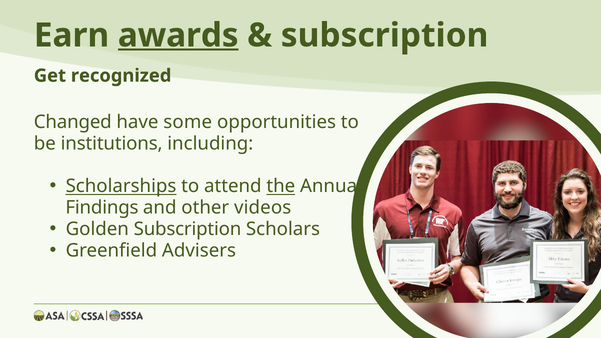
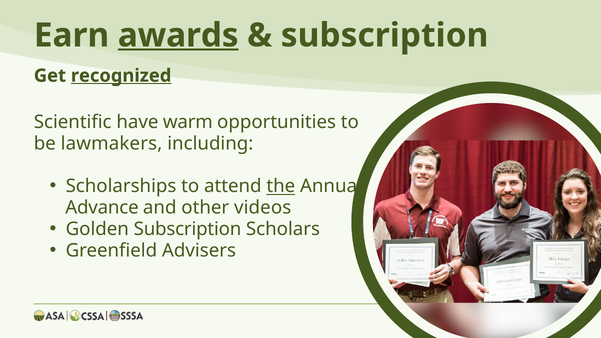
recognized underline: none -> present
Changed: Changed -> Scientific
some: some -> warm
institutions: institutions -> lawmakers
Scholarships underline: present -> none
Findings: Findings -> Advance
